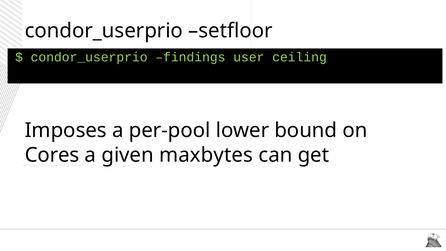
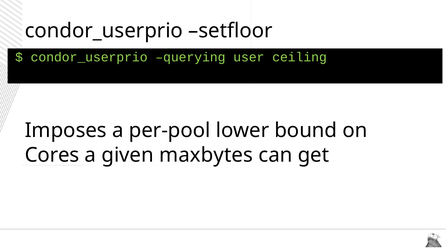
findings: findings -> querying
